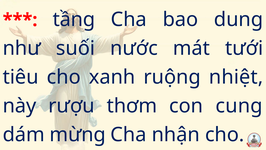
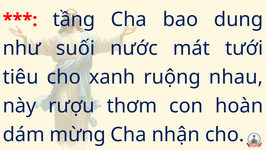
nhiệt: nhiệt -> nhau
cung: cung -> hoàn
